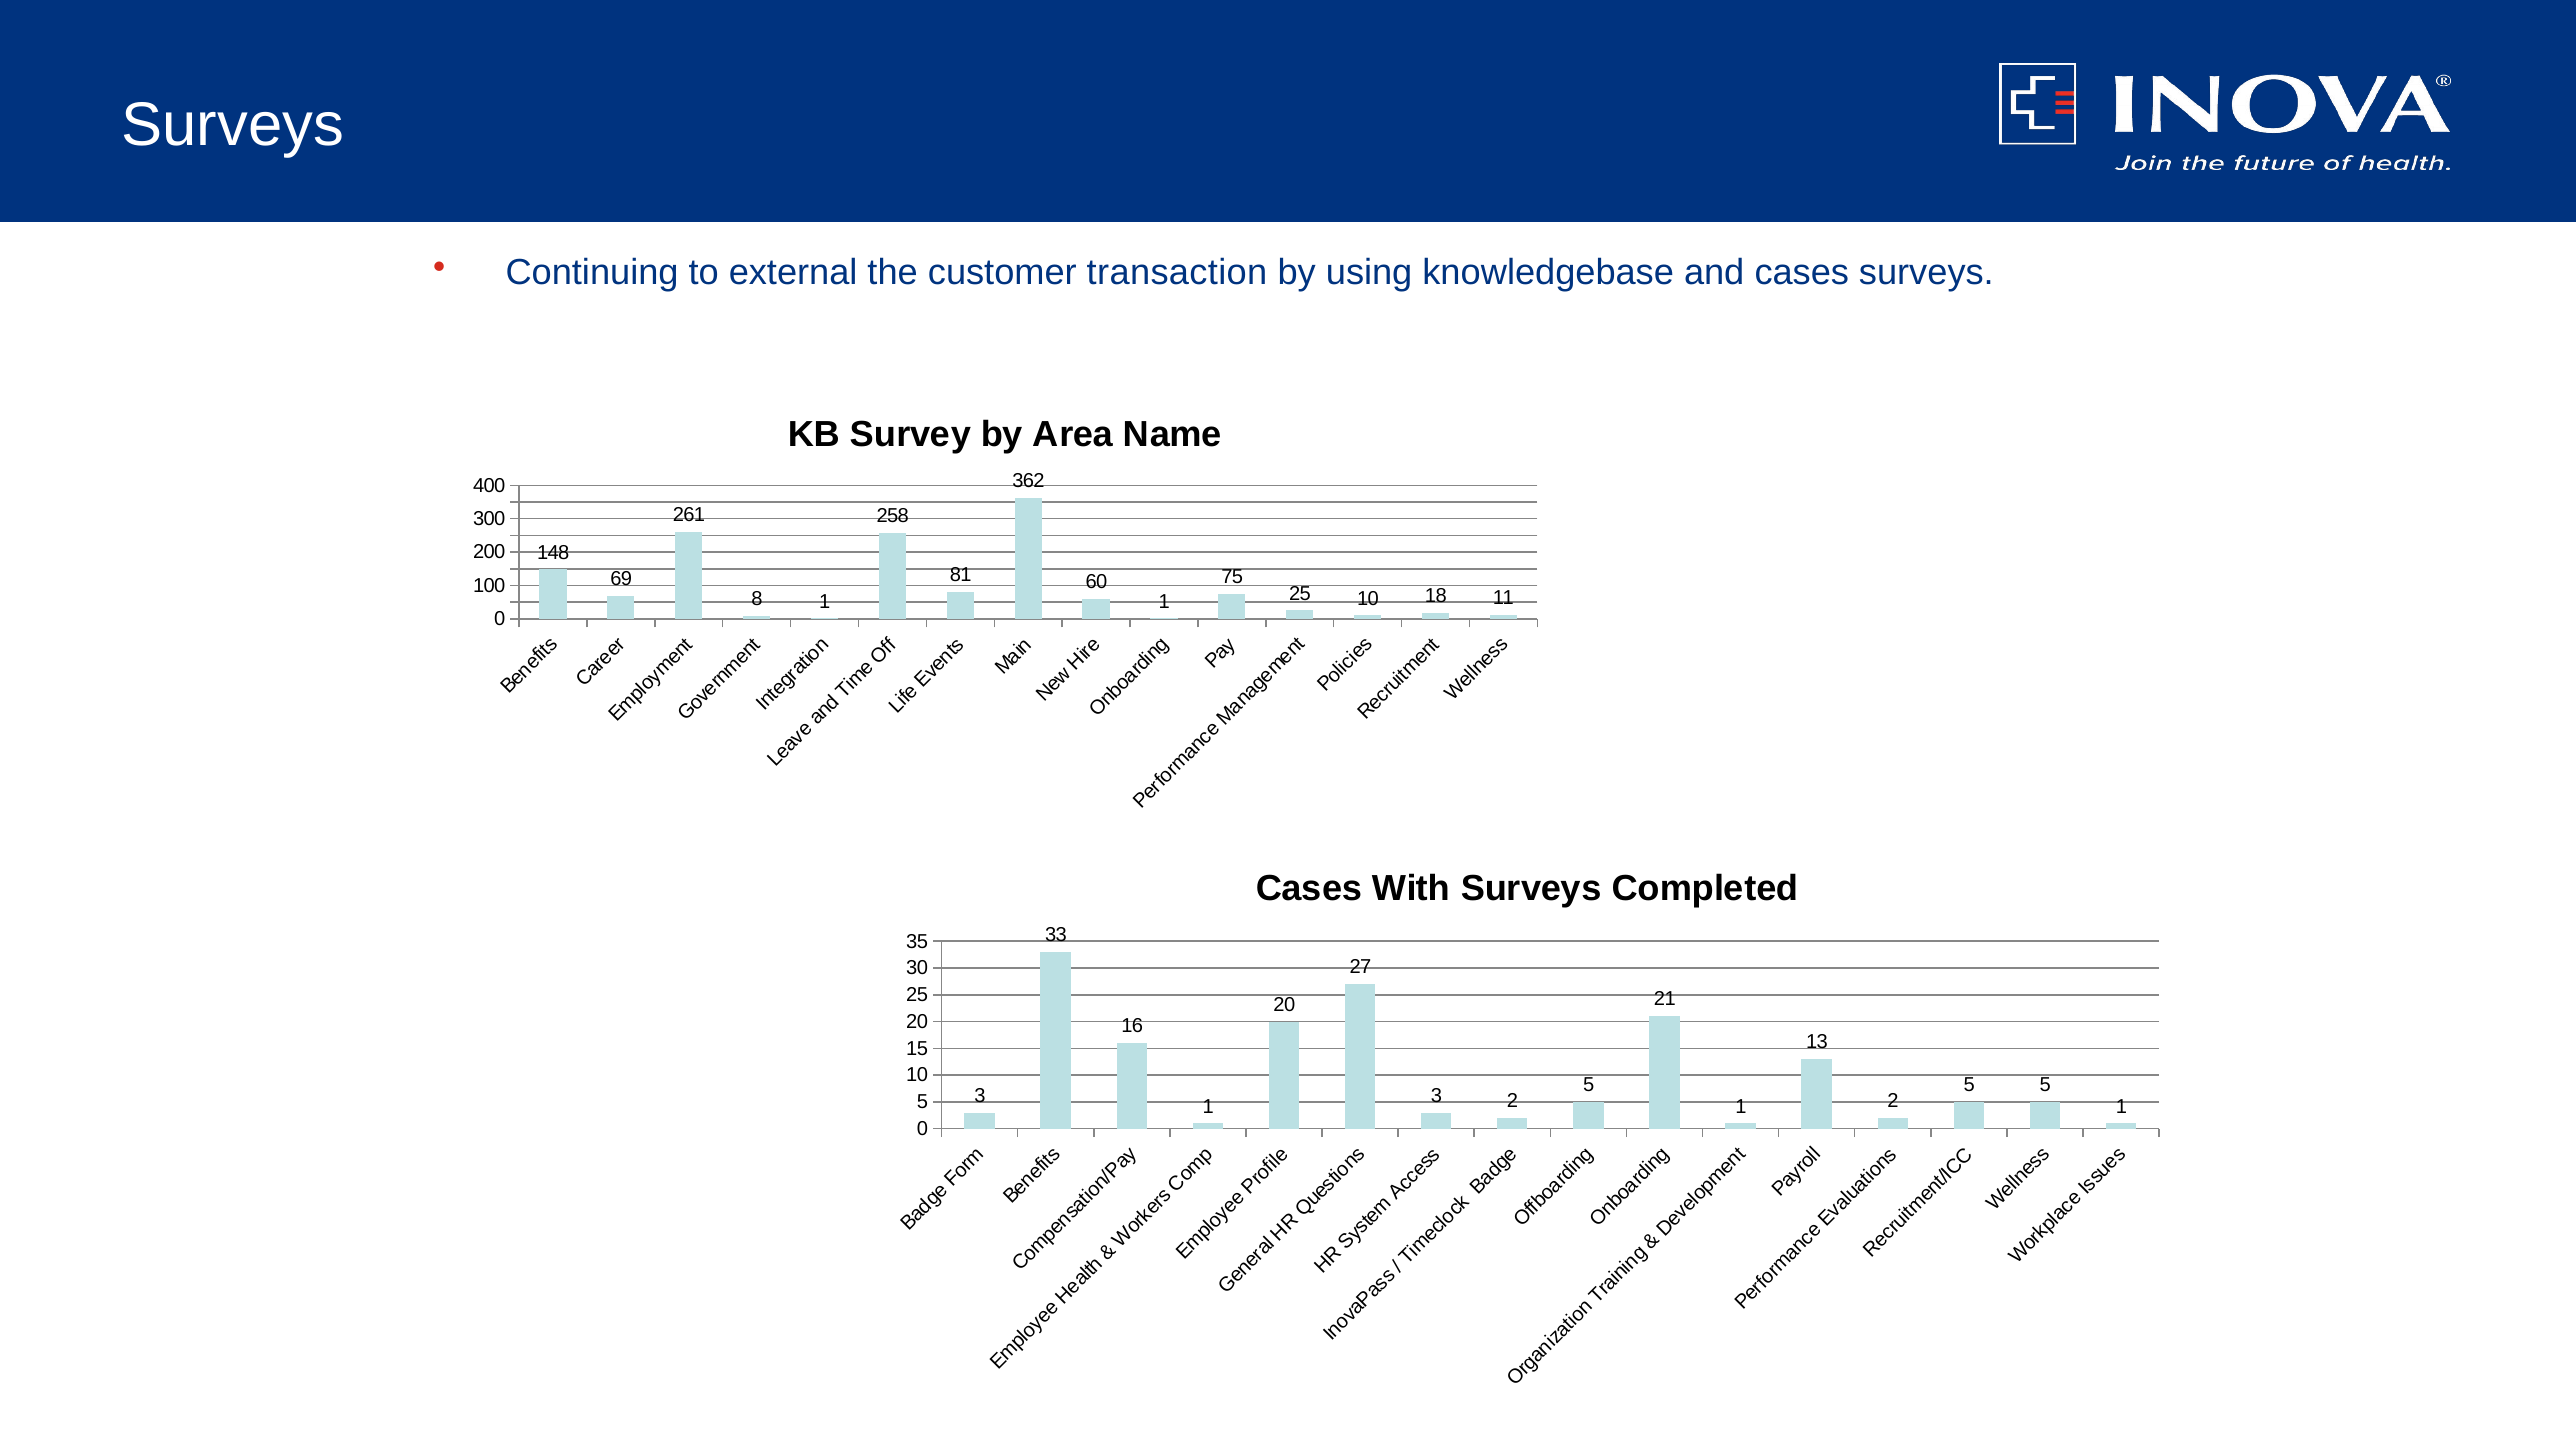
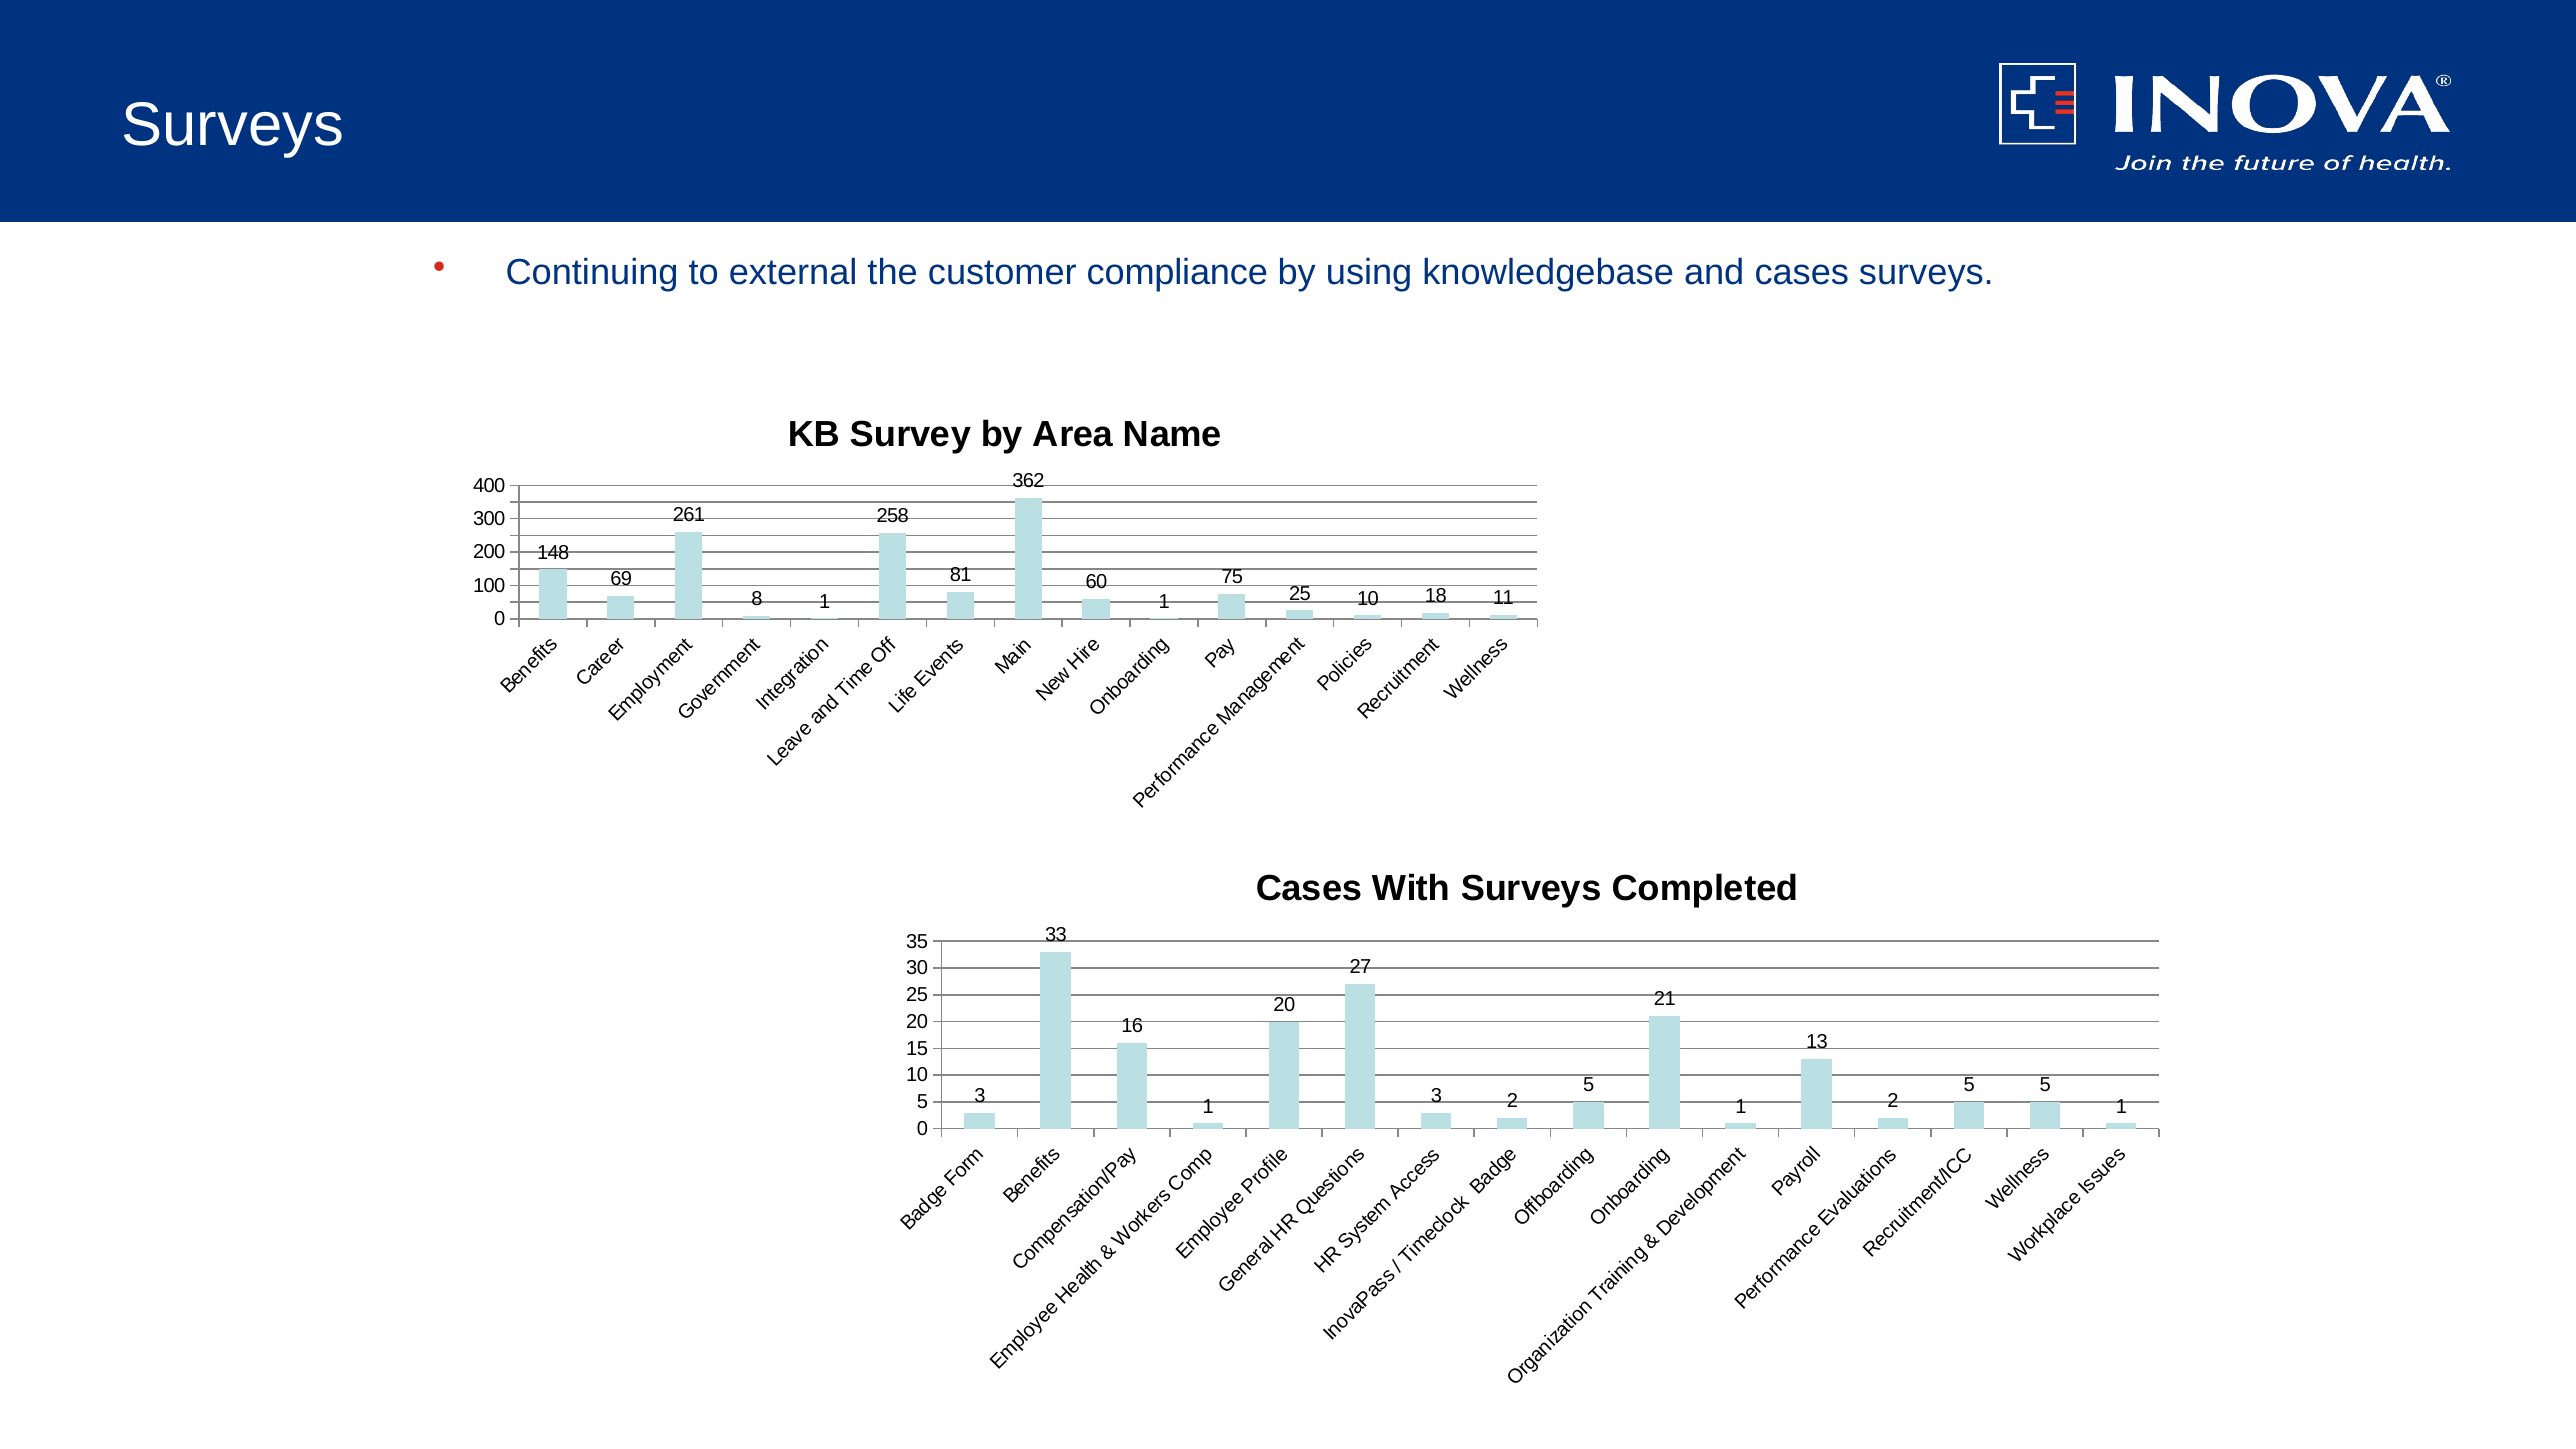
transaction: transaction -> compliance
